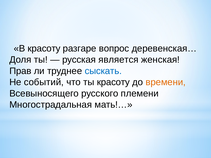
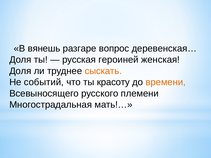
В красоту: красоту -> вянешь
является: является -> героиней
Прав at (20, 71): Прав -> Доля
сыскать colour: blue -> orange
